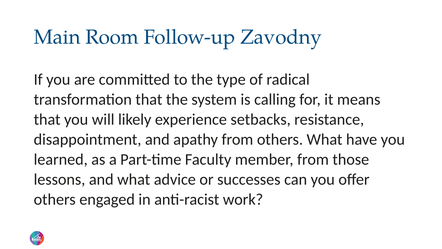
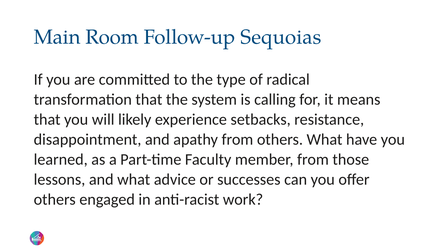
Zavodny: Zavodny -> Sequoias
